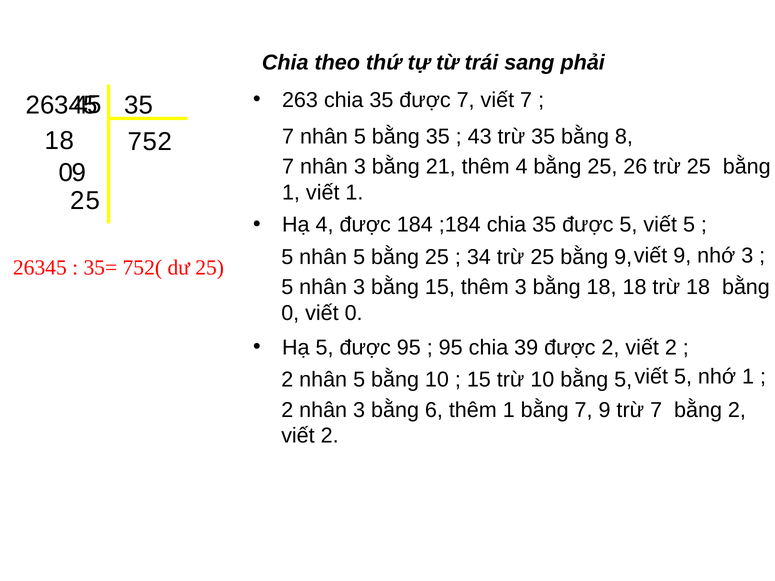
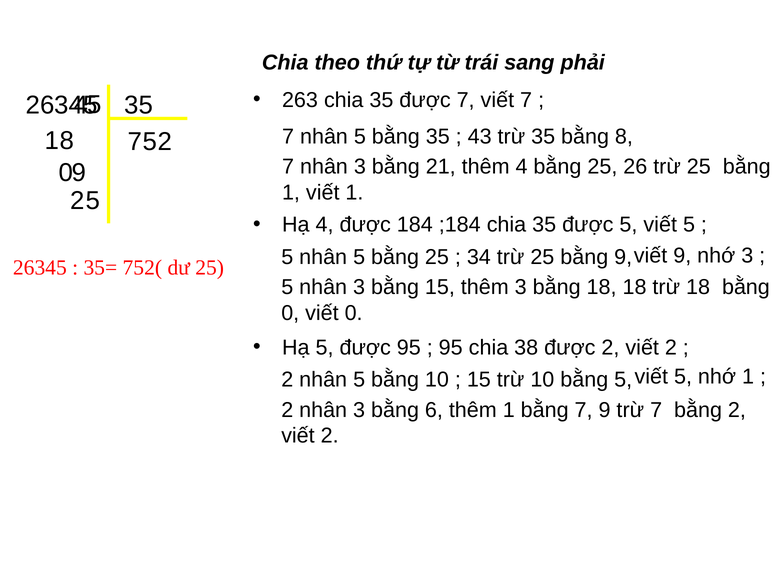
39: 39 -> 38
